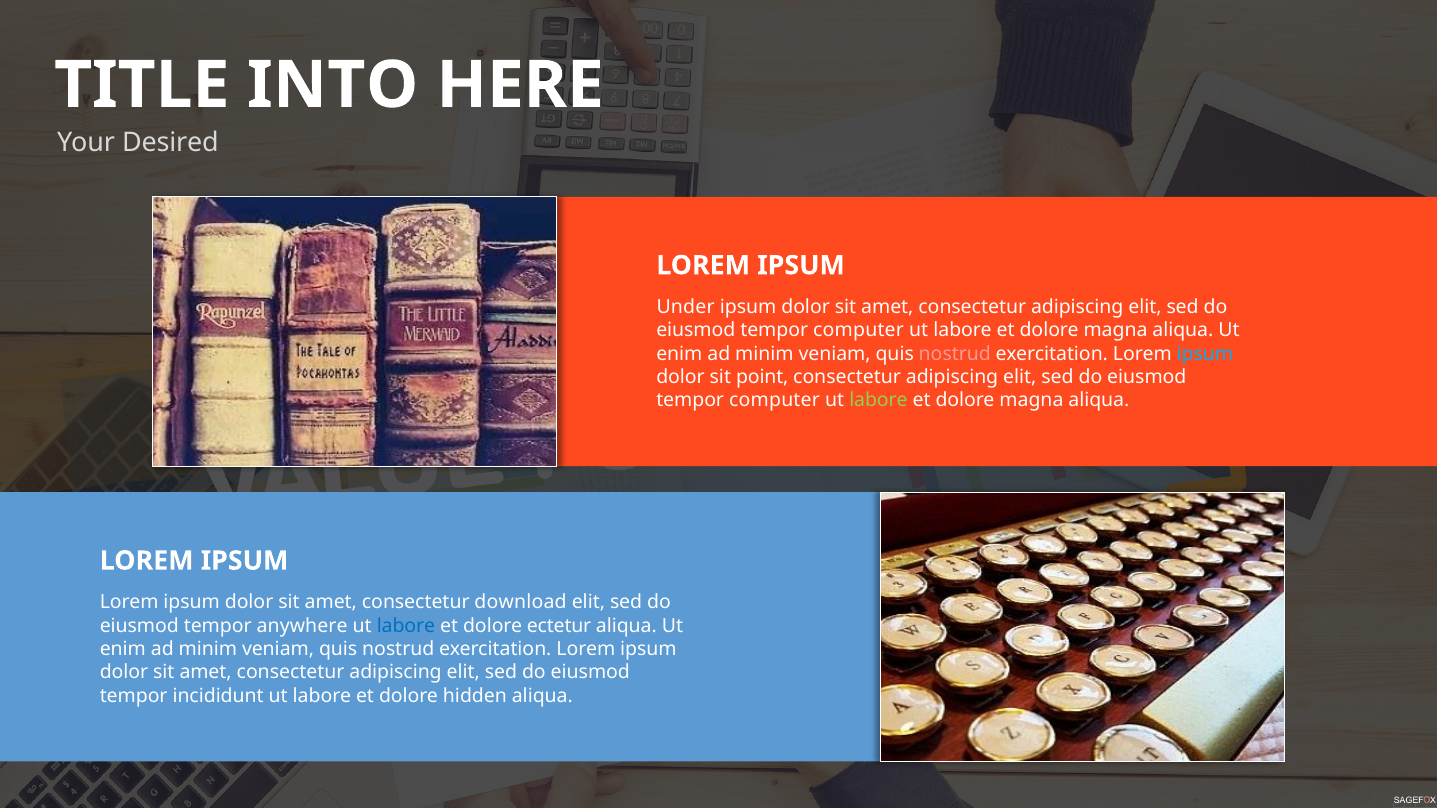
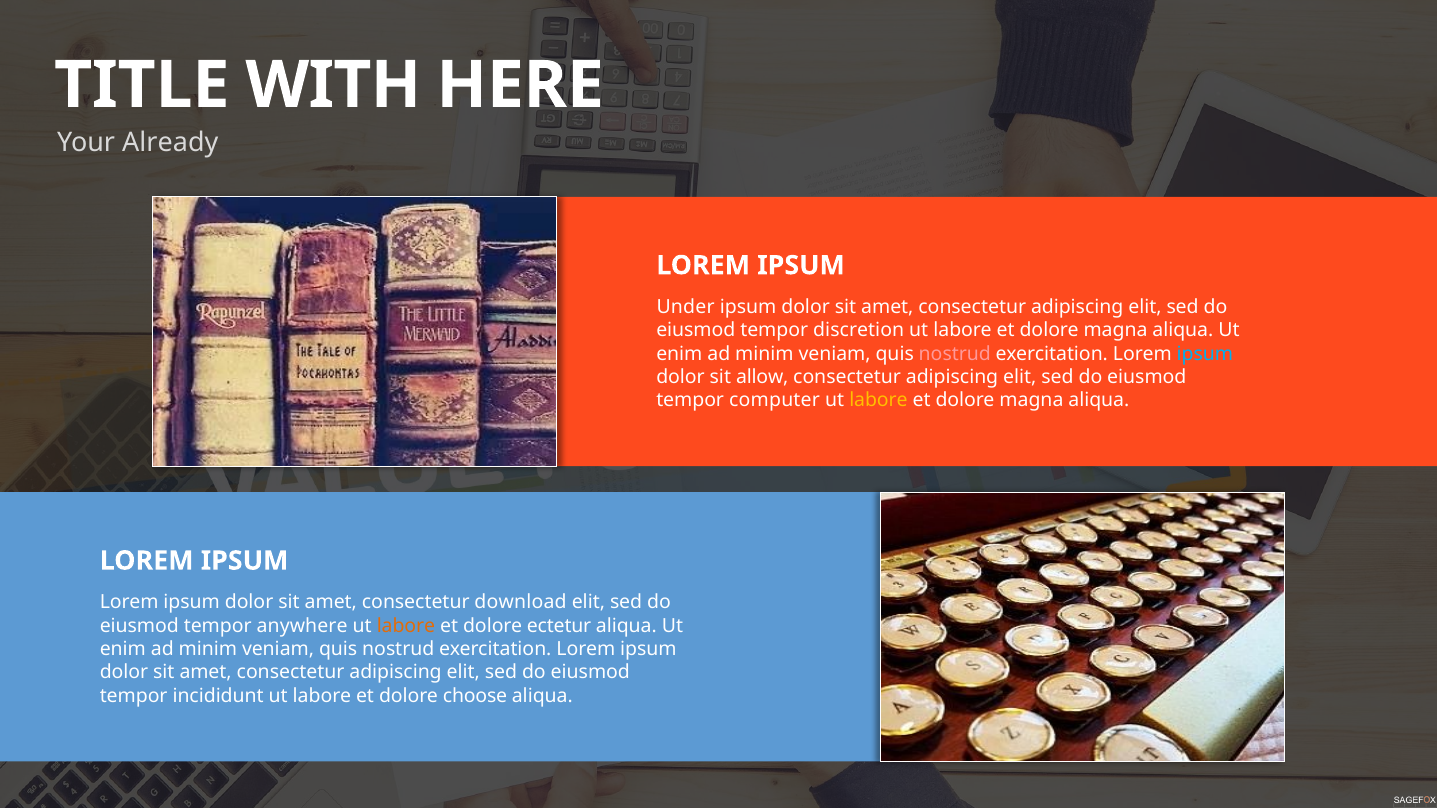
INTO: INTO -> WITH
Desired: Desired -> Already
computer at (859, 331): computer -> discretion
point: point -> allow
labore at (878, 401) colour: light green -> yellow
labore at (406, 626) colour: blue -> orange
hidden: hidden -> choose
